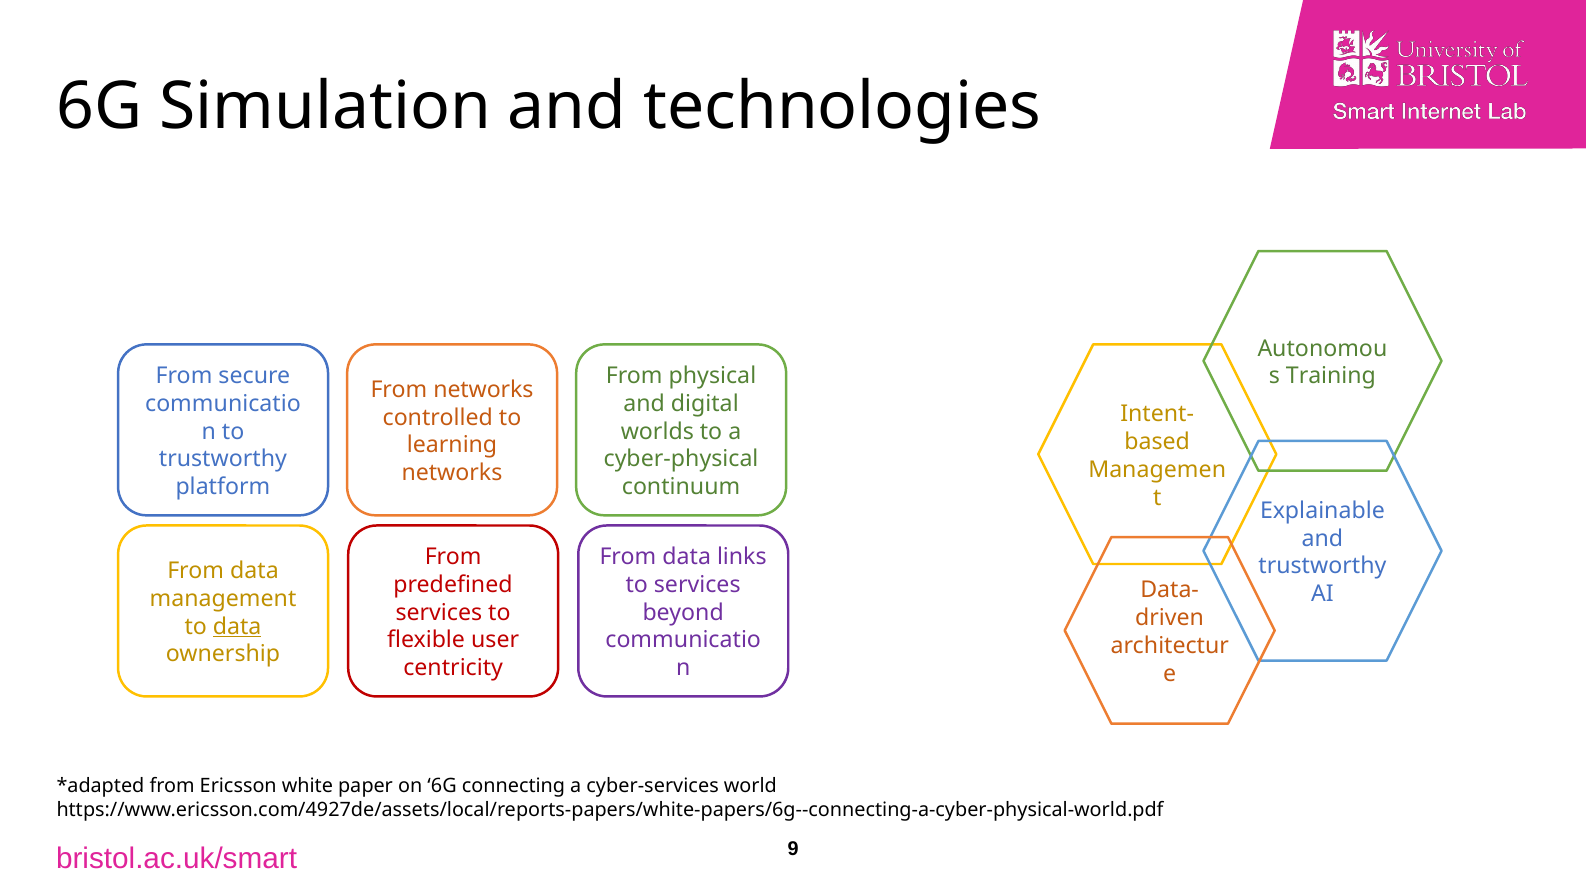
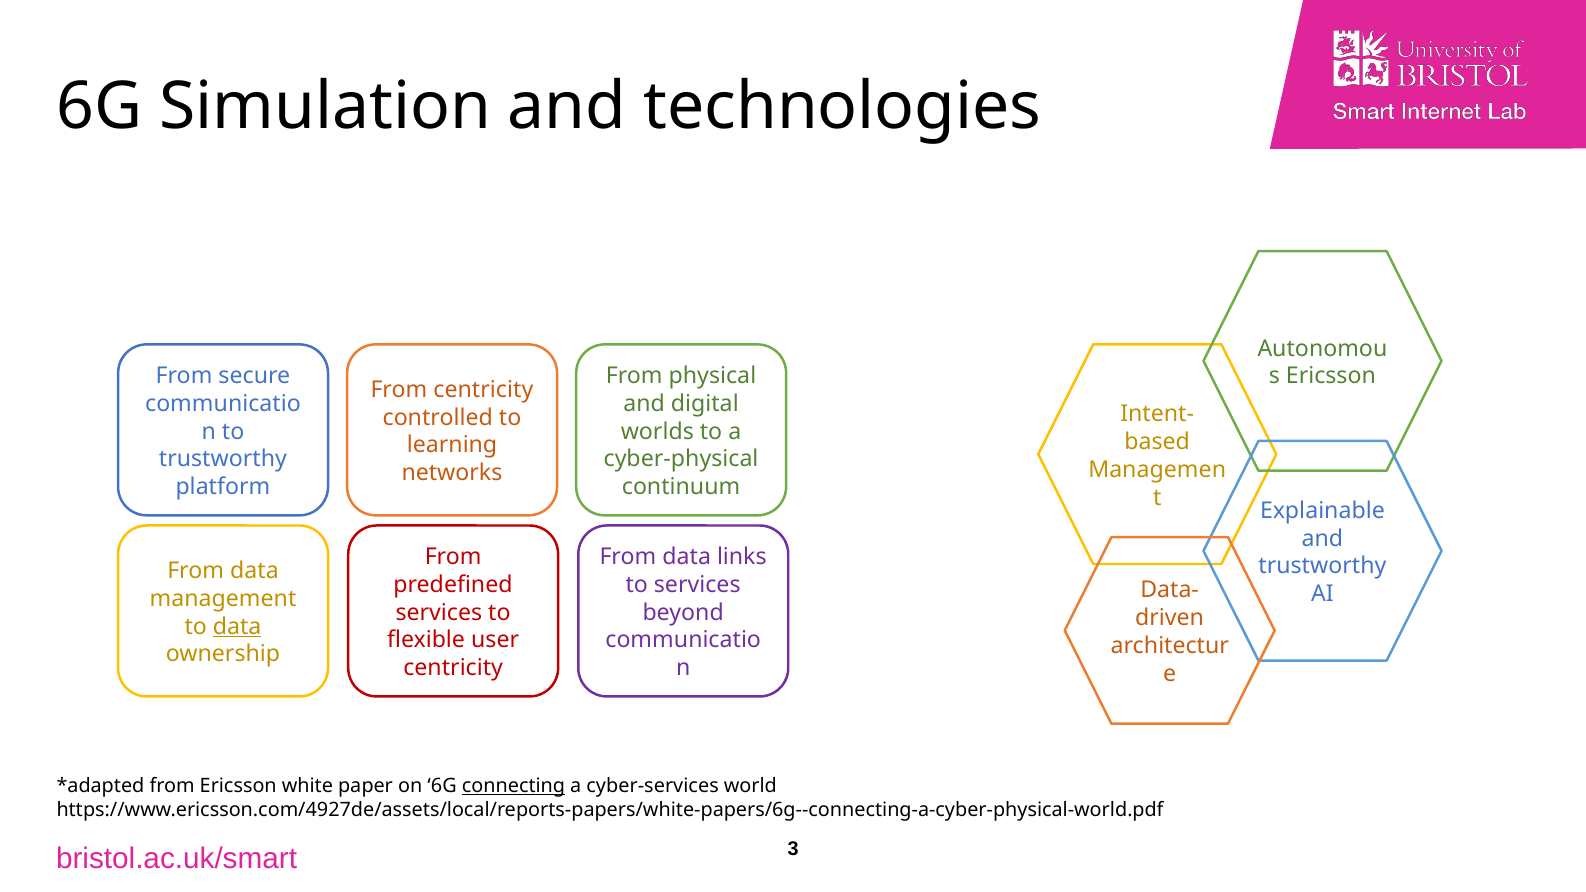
Training at (1331, 376): Training -> Ericsson
From networks: networks -> centricity
connecting underline: none -> present
9: 9 -> 3
